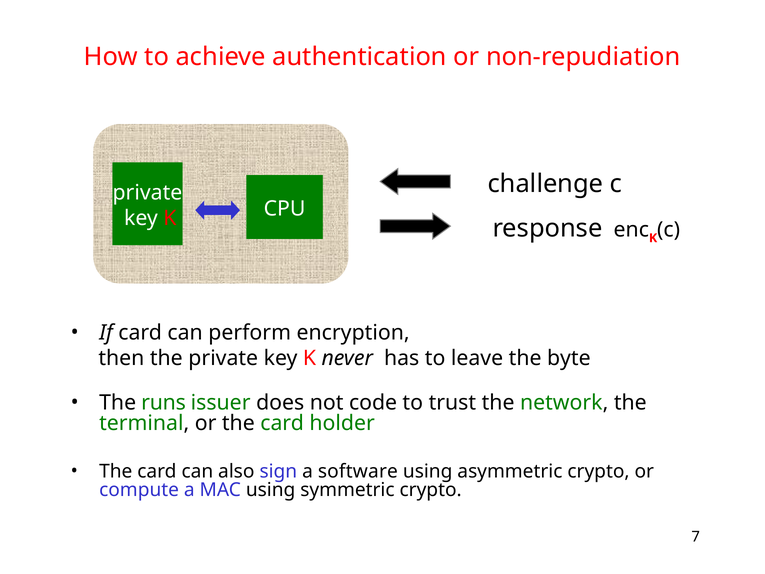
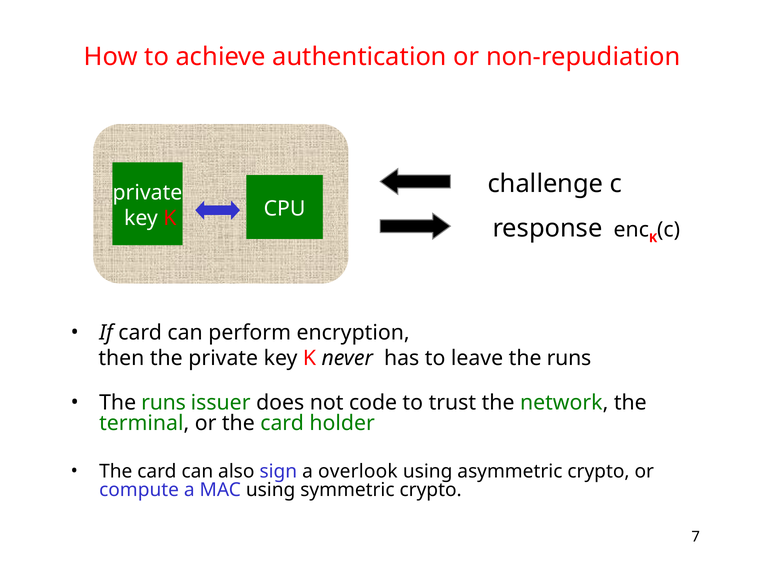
leave the byte: byte -> runs
software: software -> overlook
